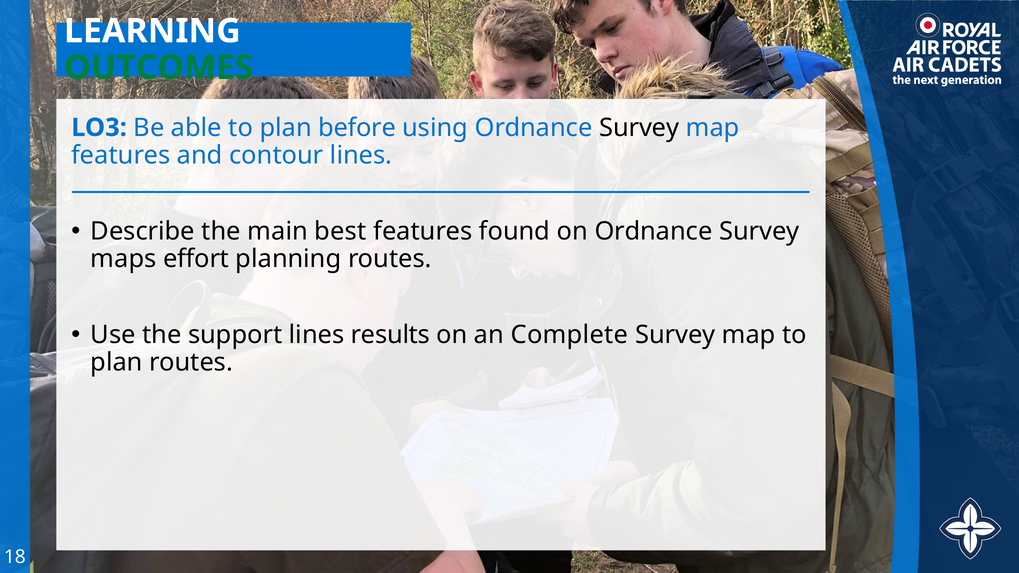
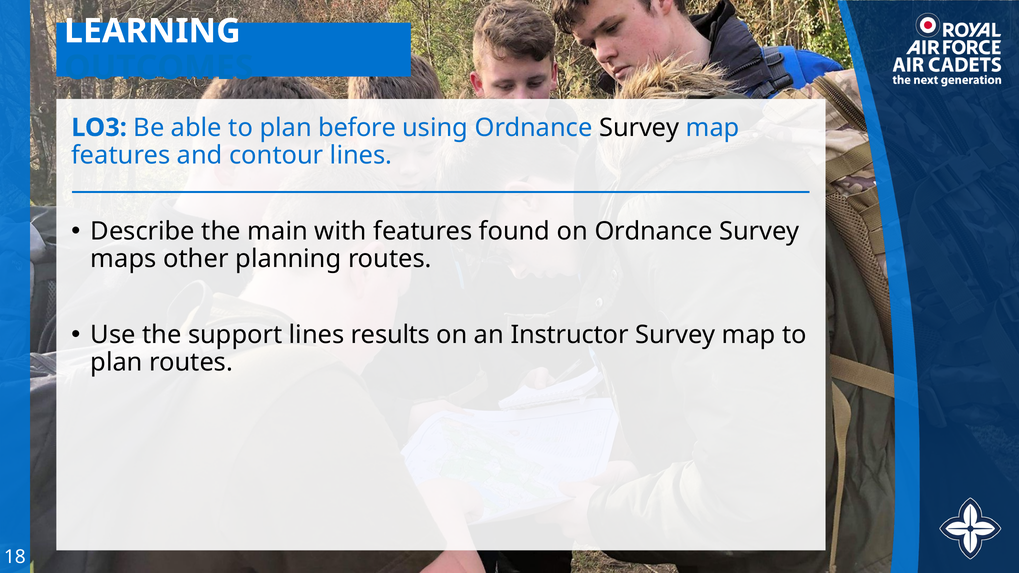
OUTCOMES colour: green -> blue
best: best -> with
effort: effort -> other
Complete: Complete -> Instructor
